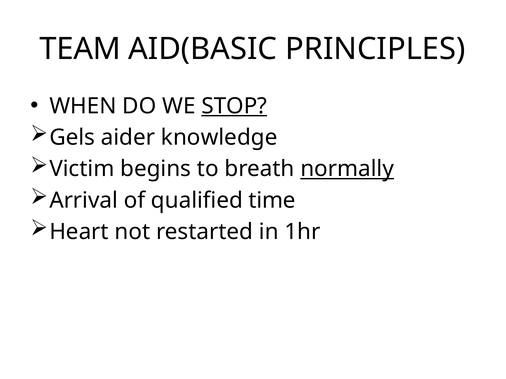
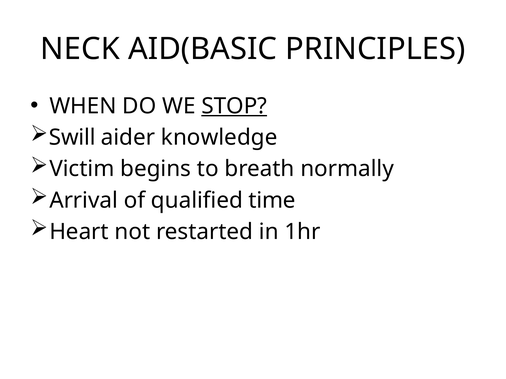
TEAM: TEAM -> NECK
Gels: Gels -> Swill
normally underline: present -> none
